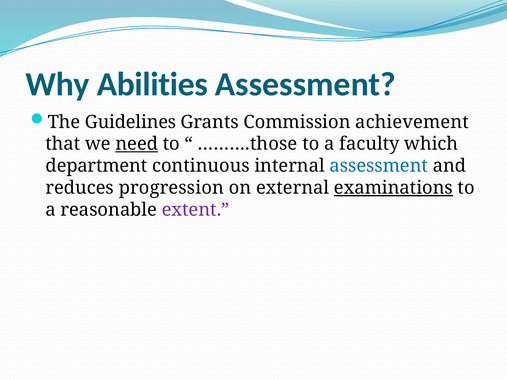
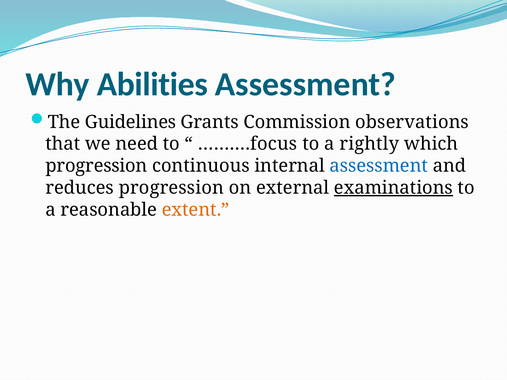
achievement: achievement -> observations
need underline: present -> none
……….those: ……….those -> ……….focus
faculty: faculty -> rightly
department at (96, 166): department -> progression
extent colour: purple -> orange
